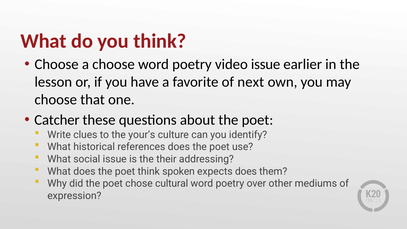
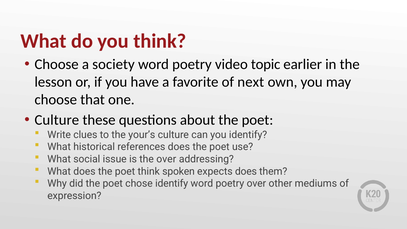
a choose: choose -> society
video issue: issue -> topic
Catcher at (57, 120): Catcher -> Culture
the their: their -> over
chose cultural: cultural -> identify
